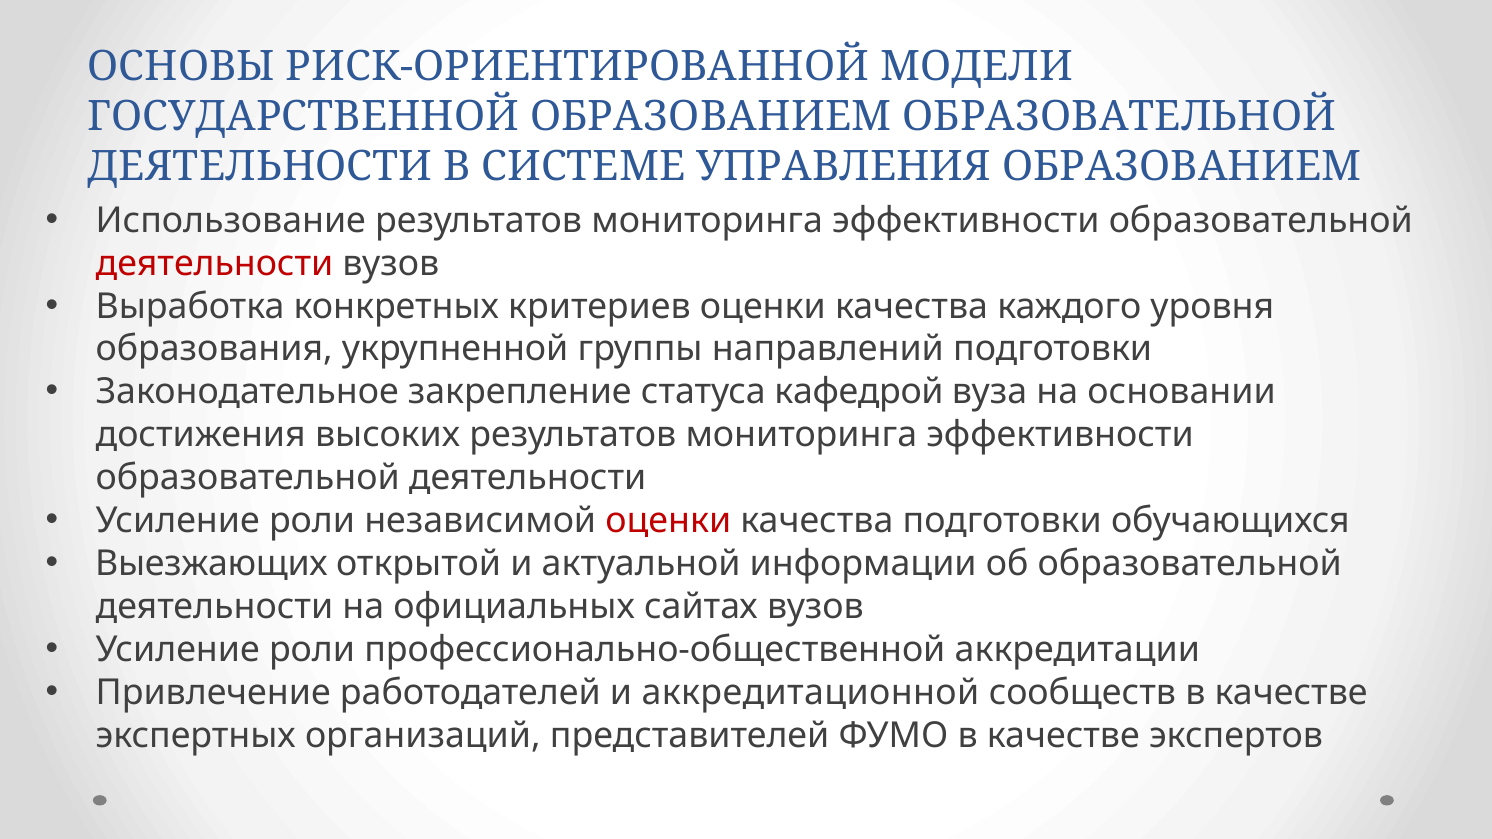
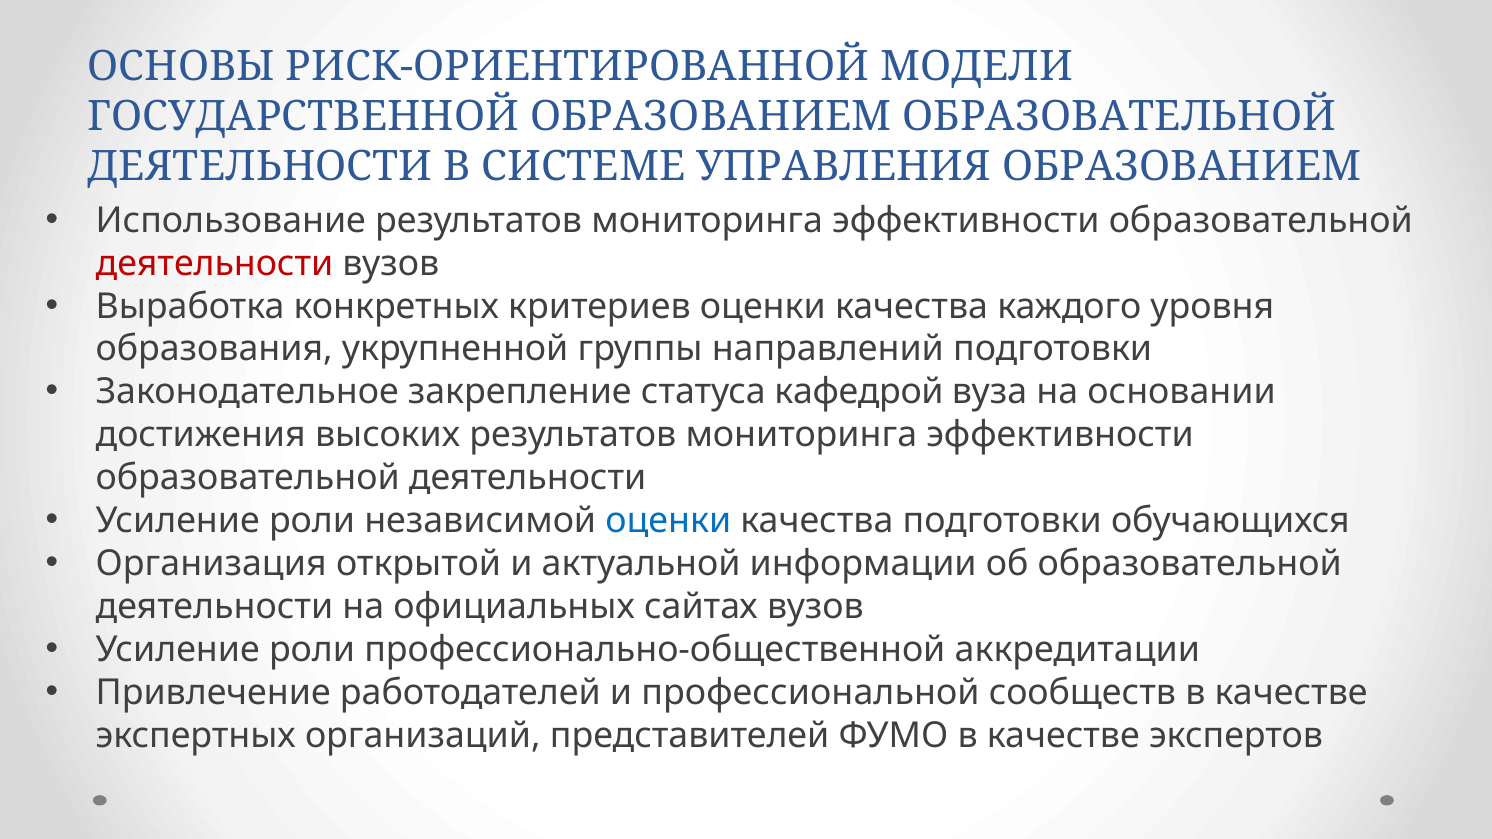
оценки at (668, 521) colour: red -> blue
Выезжающих: Выезжающих -> Организация
аккредитационной: аккредитационной -> профессиональной
